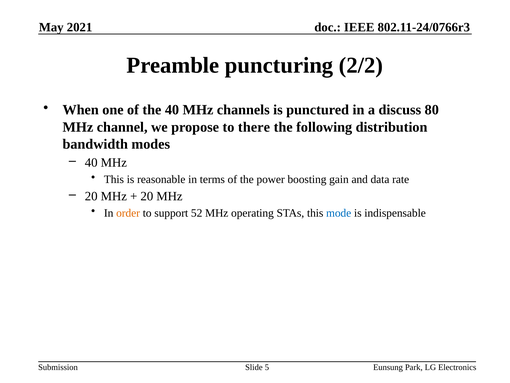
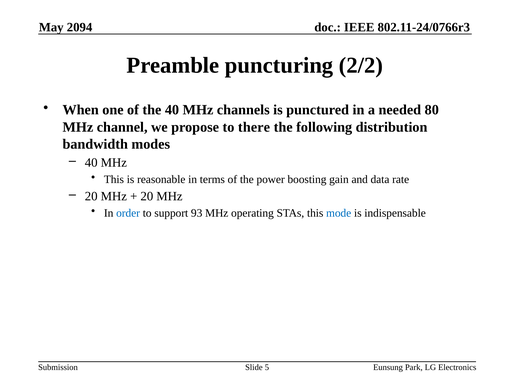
2021: 2021 -> 2094
discuss: discuss -> needed
order colour: orange -> blue
52: 52 -> 93
